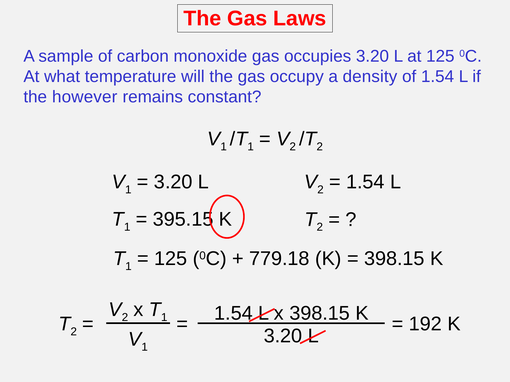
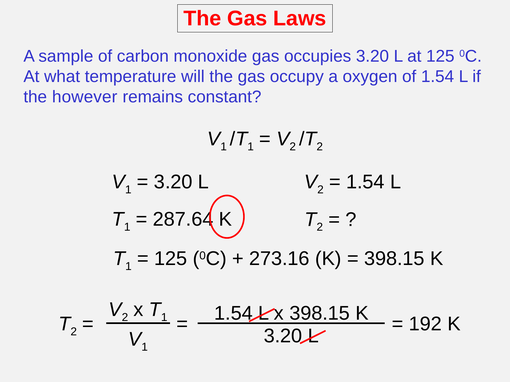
density: density -> oxygen
395.15: 395.15 -> 287.64
779.18: 779.18 -> 273.16
